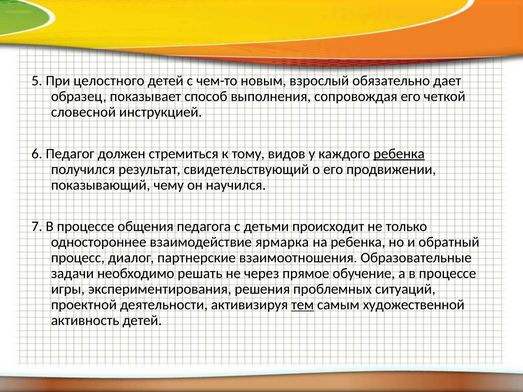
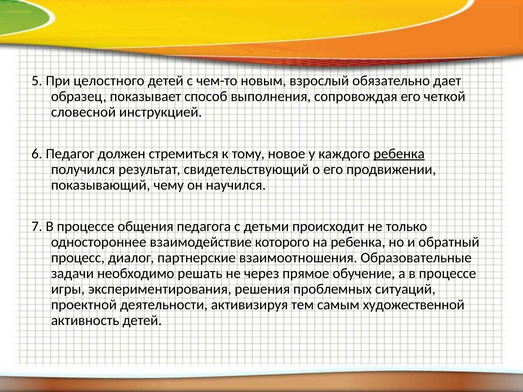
видов: видов -> новое
ярмарка: ярмарка -> которого
тем underline: present -> none
